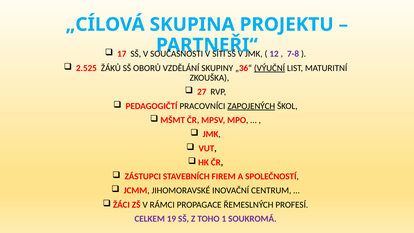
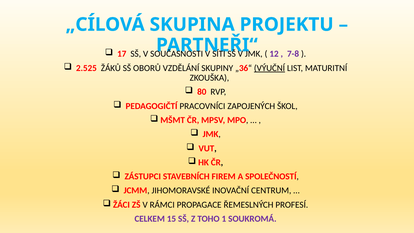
27: 27 -> 80
ZAPOJENÝCH underline: present -> none
19: 19 -> 15
